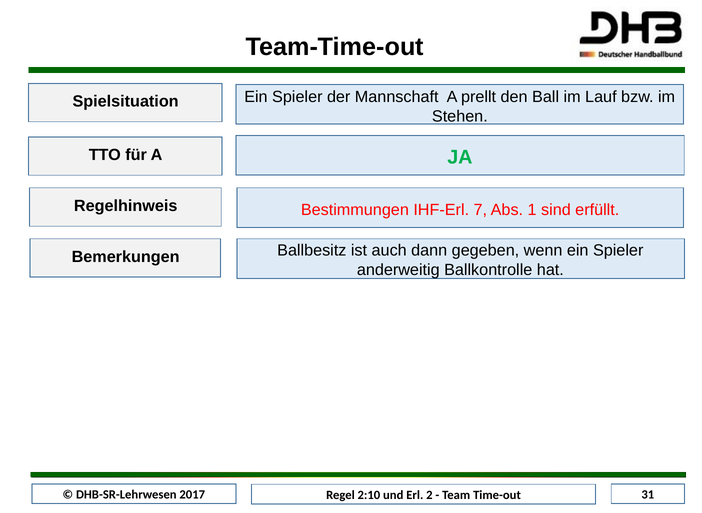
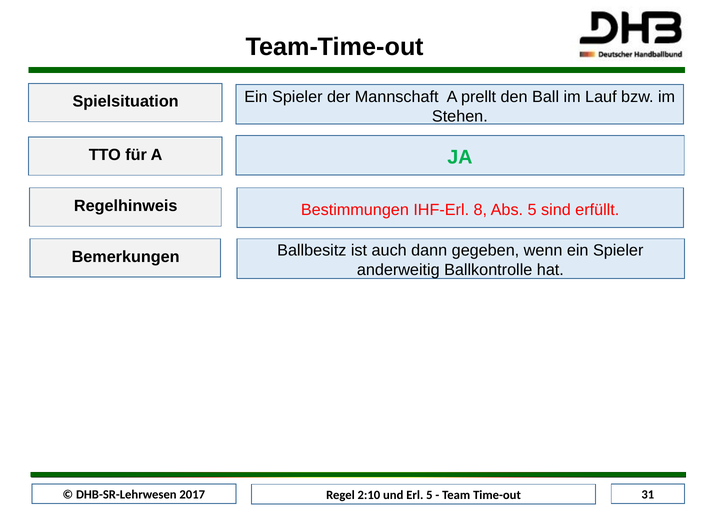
7: 7 -> 8
Abs 1: 1 -> 5
2 at (429, 495): 2 -> 5
